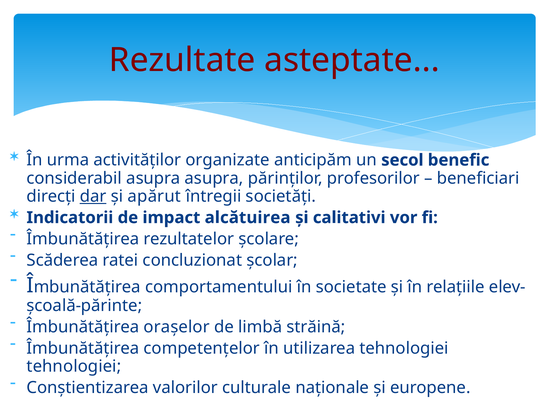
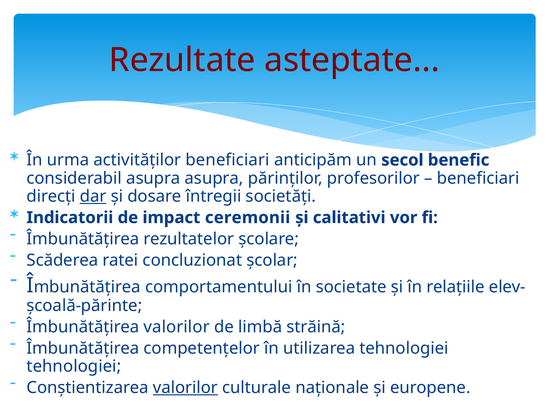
activităților organizate: organizate -> beneficiari
apărut: apărut -> dosare
alcătuirea: alcătuirea -> ceremonii
Îmbunătățirea orașelor: orașelor -> valorilor
valorilor at (185, 388) underline: none -> present
